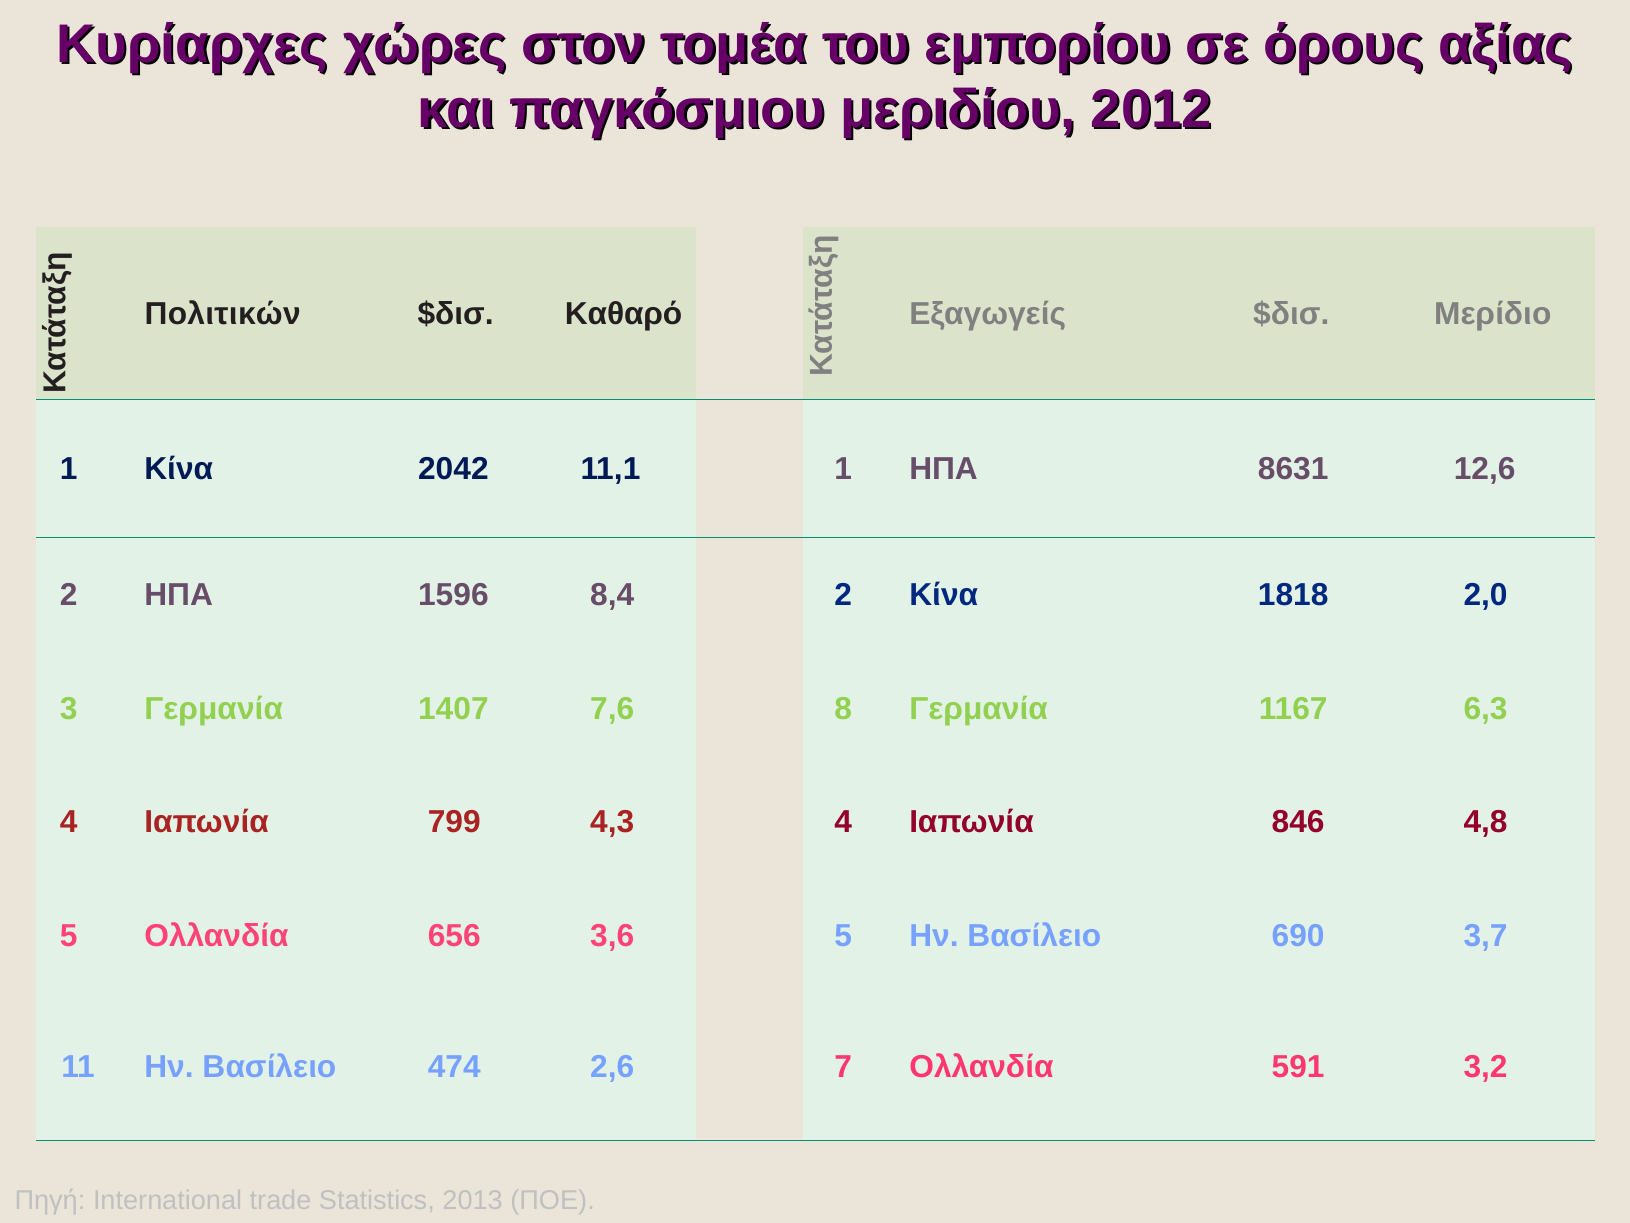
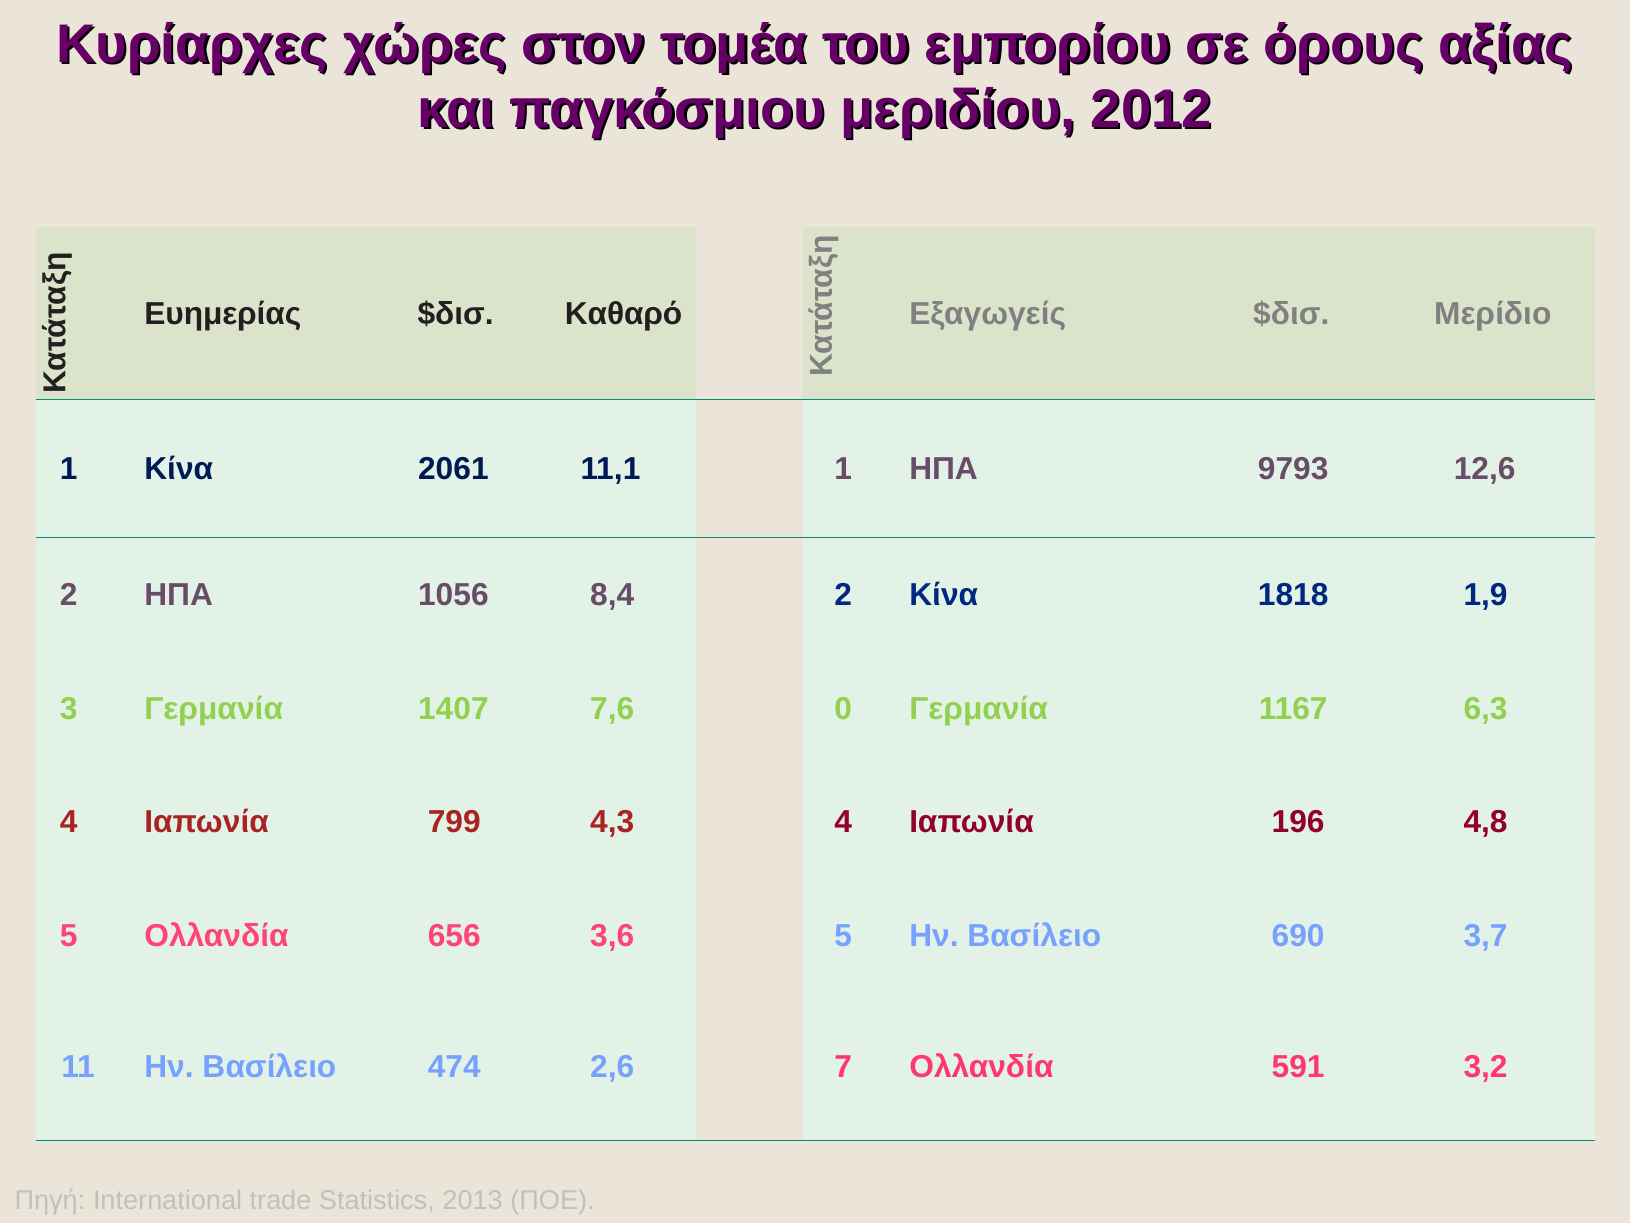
Πολιτικών: Πολιτικών -> Ευημερίας
2042: 2042 -> 2061
8631: 8631 -> 9793
1596: 1596 -> 1056
2,0: 2,0 -> 1,9
8: 8 -> 0
846: 846 -> 196
